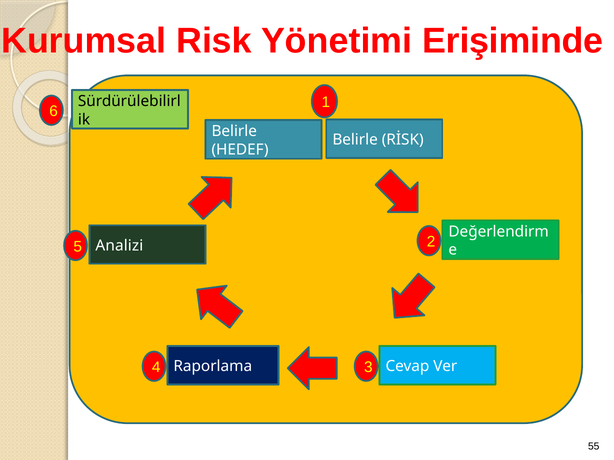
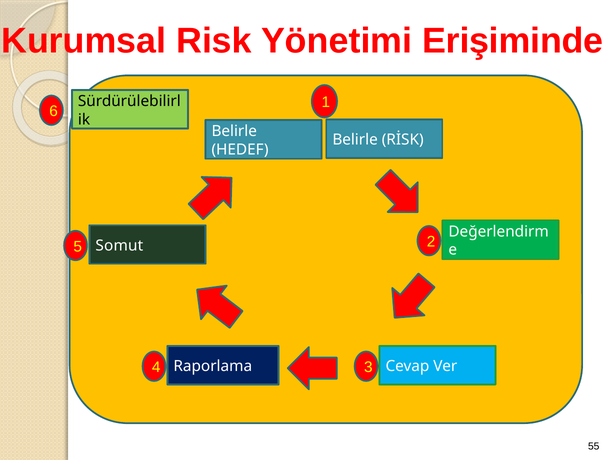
Analizi: Analizi -> Somut
